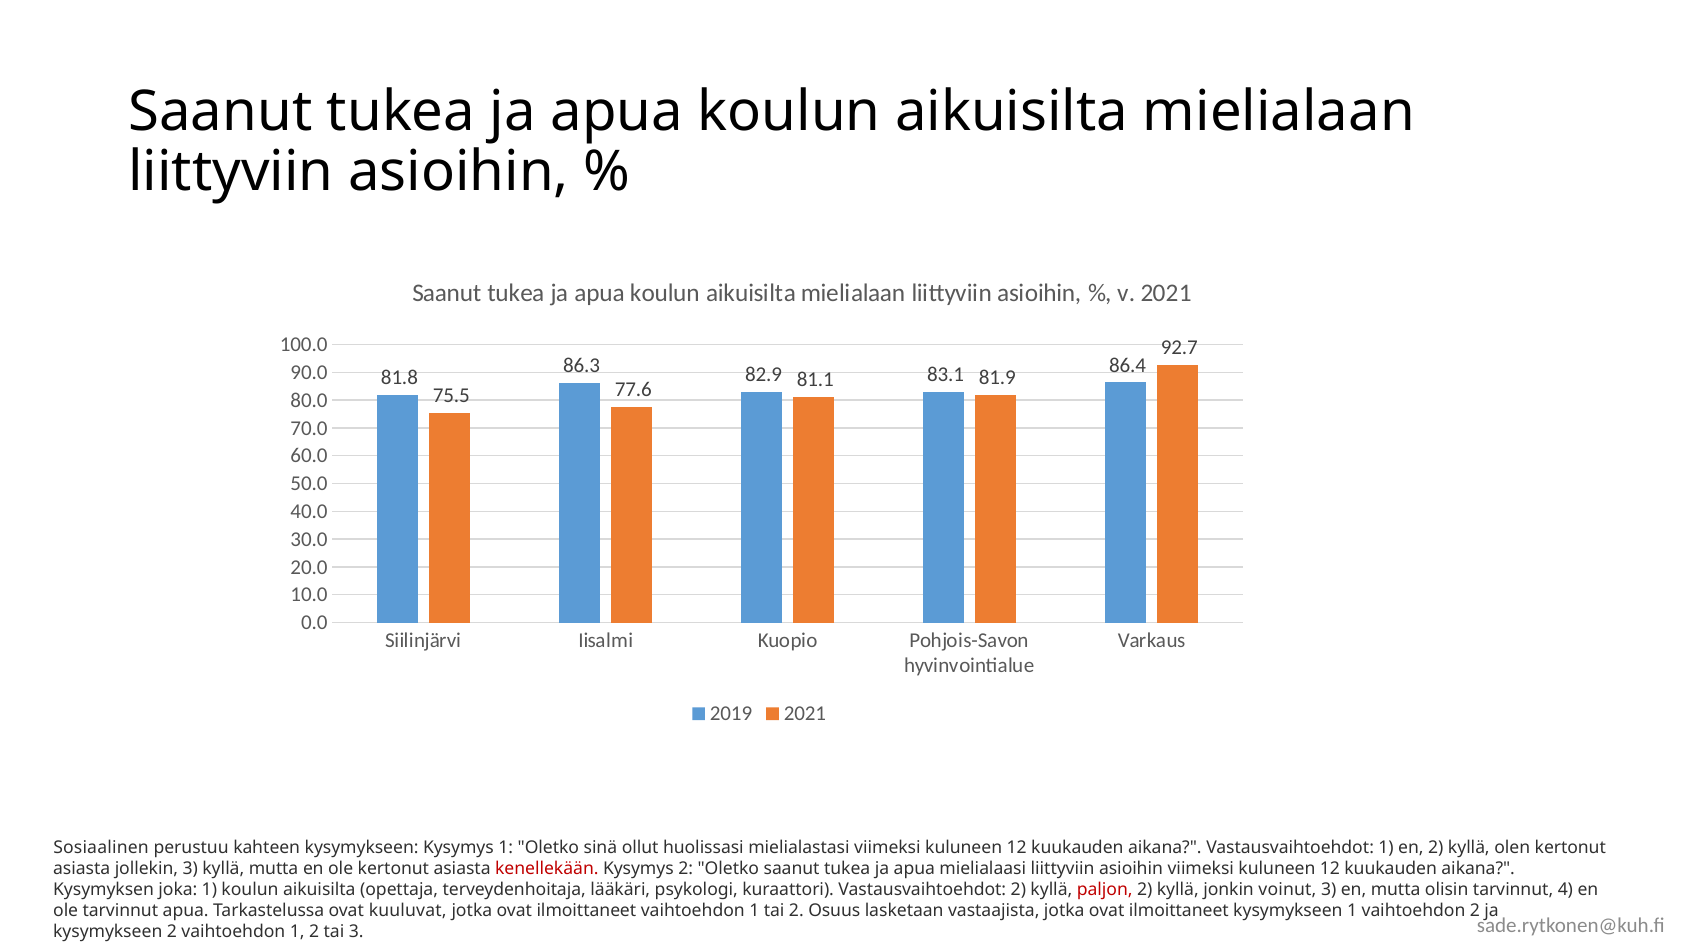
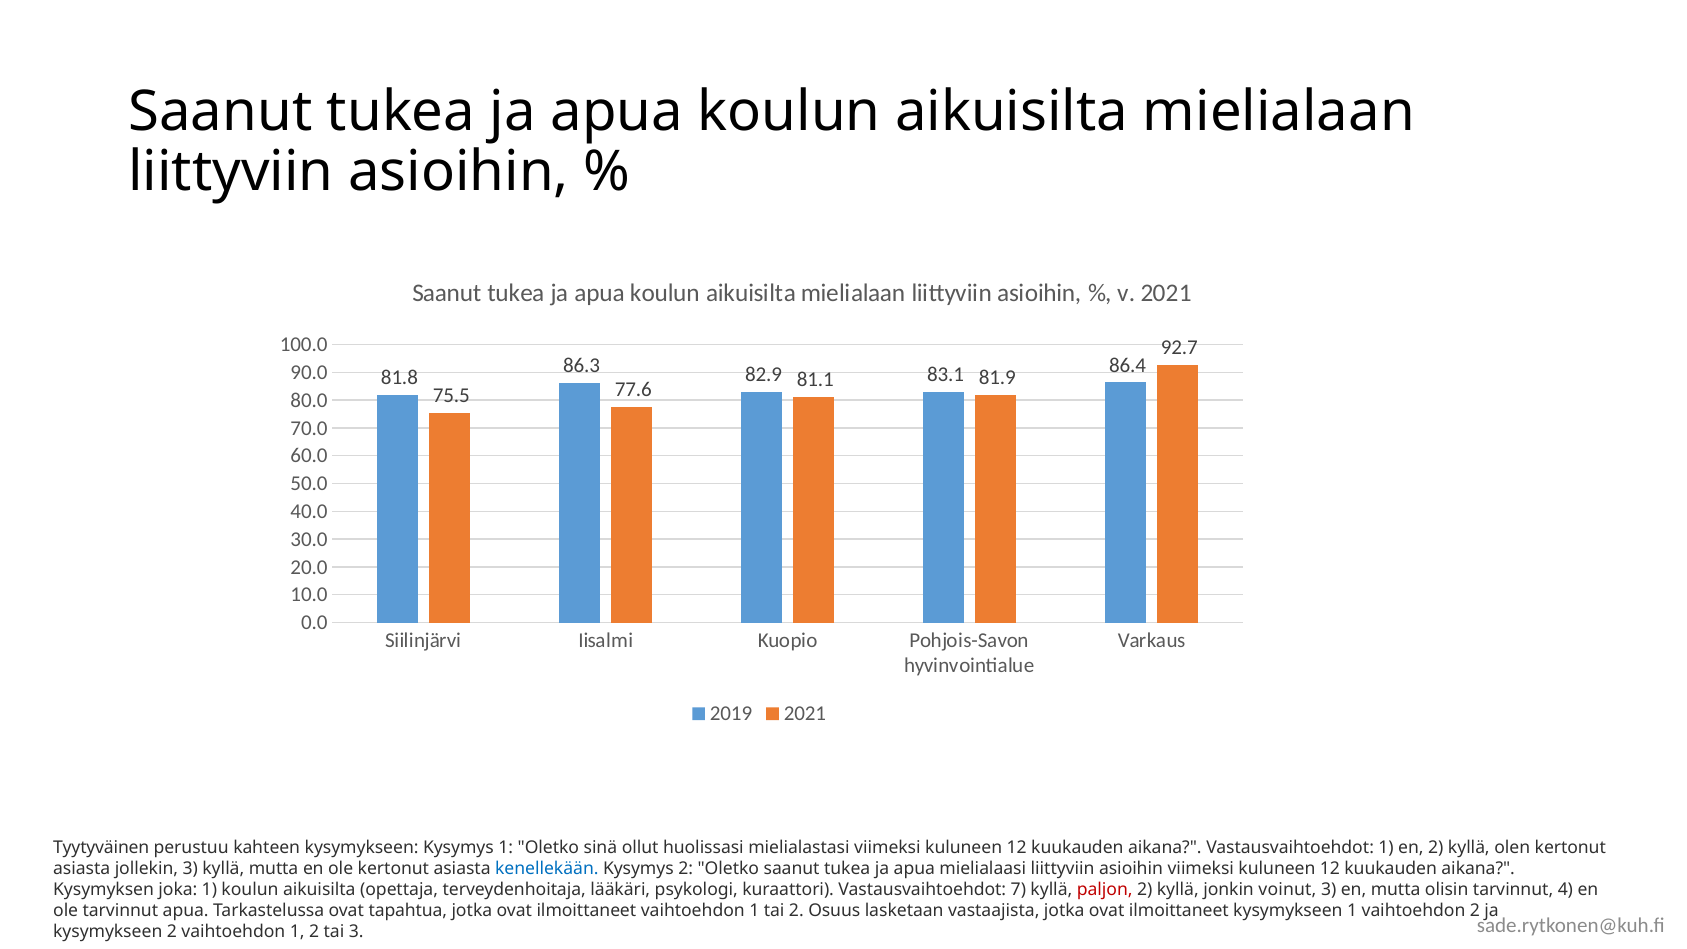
Sosiaalinen: Sosiaalinen -> Tyytyväinen
kenellekään colour: red -> blue
Vastausvaihtoehdot 2: 2 -> 7
kuuluvat: kuuluvat -> tapahtua
